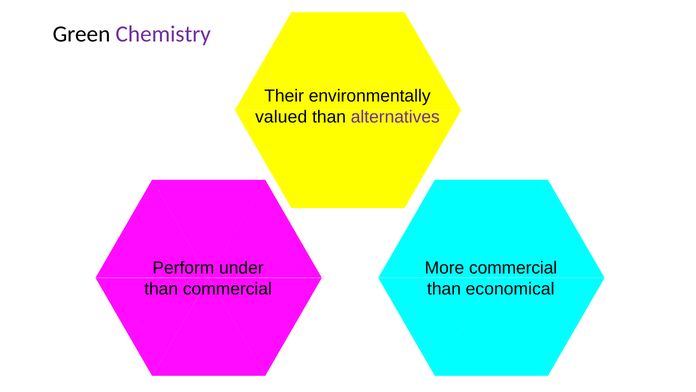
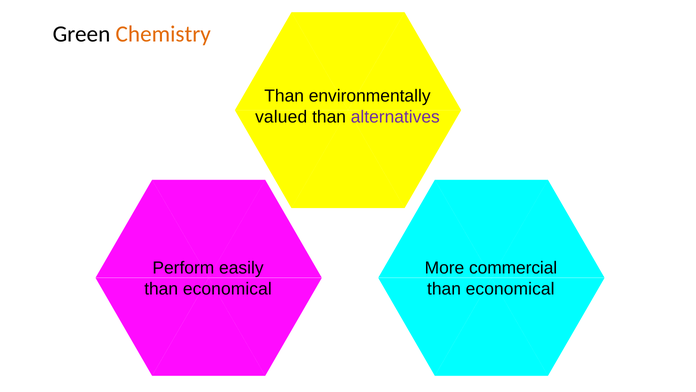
Chemistry colour: purple -> orange
Their at (284, 96): Their -> Than
under: under -> easily
commercial at (227, 289): commercial -> economical
